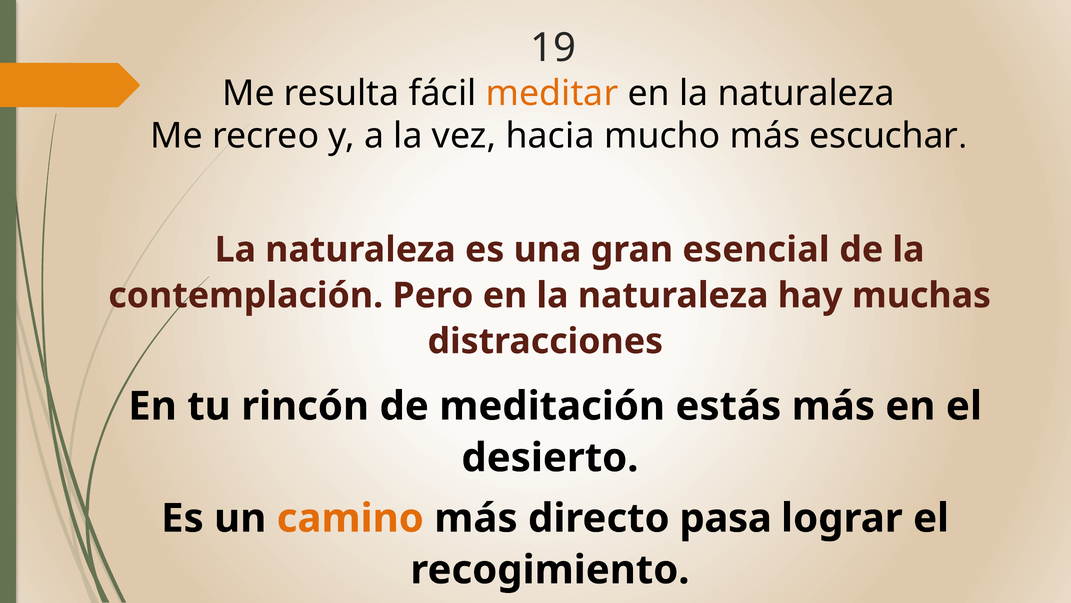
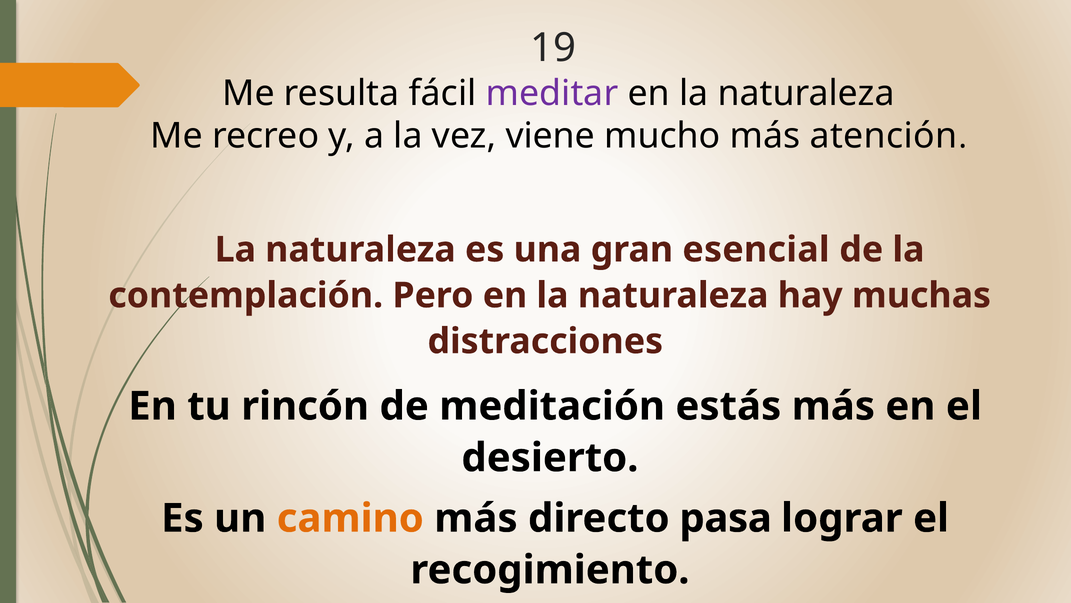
meditar colour: orange -> purple
hacia: hacia -> viene
escuchar: escuchar -> atención
